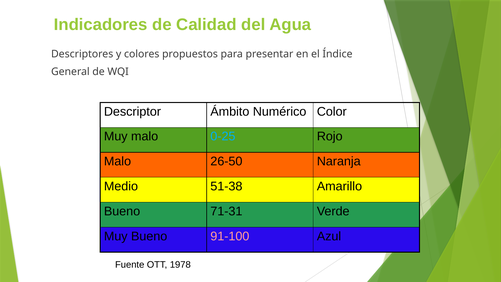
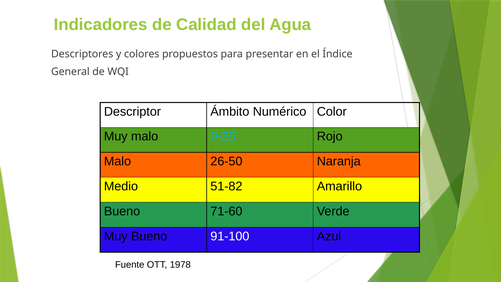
51-38: 51-38 -> 51-82
71-31: 71-31 -> 71-60
91-100 colour: pink -> white
